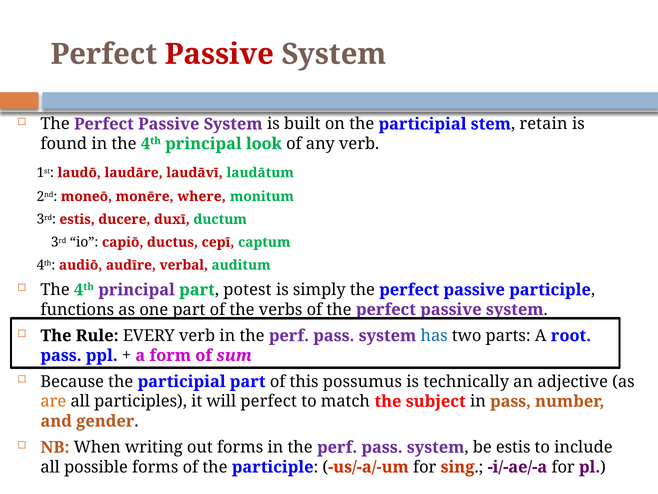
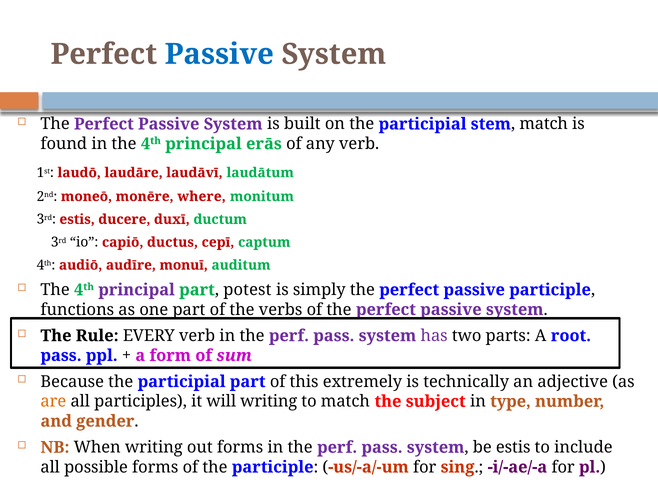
Passive at (219, 54) colour: red -> blue
stem retain: retain -> match
look: look -> erās
verbal: verbal -> monuī
has colour: blue -> purple
possumus: possumus -> extremely
will perfect: perfect -> writing
in pass: pass -> type
